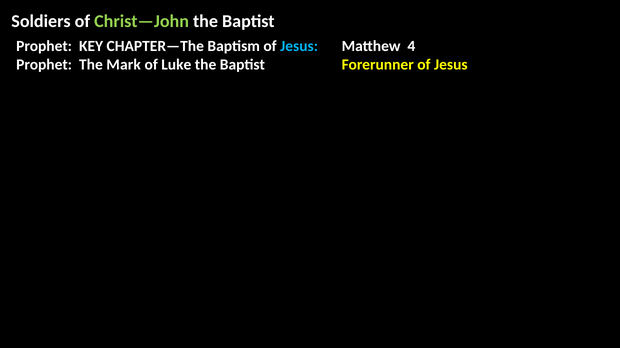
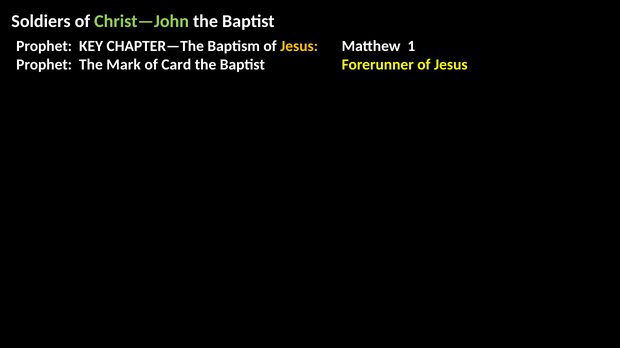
Jesus at (299, 46) colour: light blue -> yellow
4: 4 -> 1
Luke: Luke -> Card
